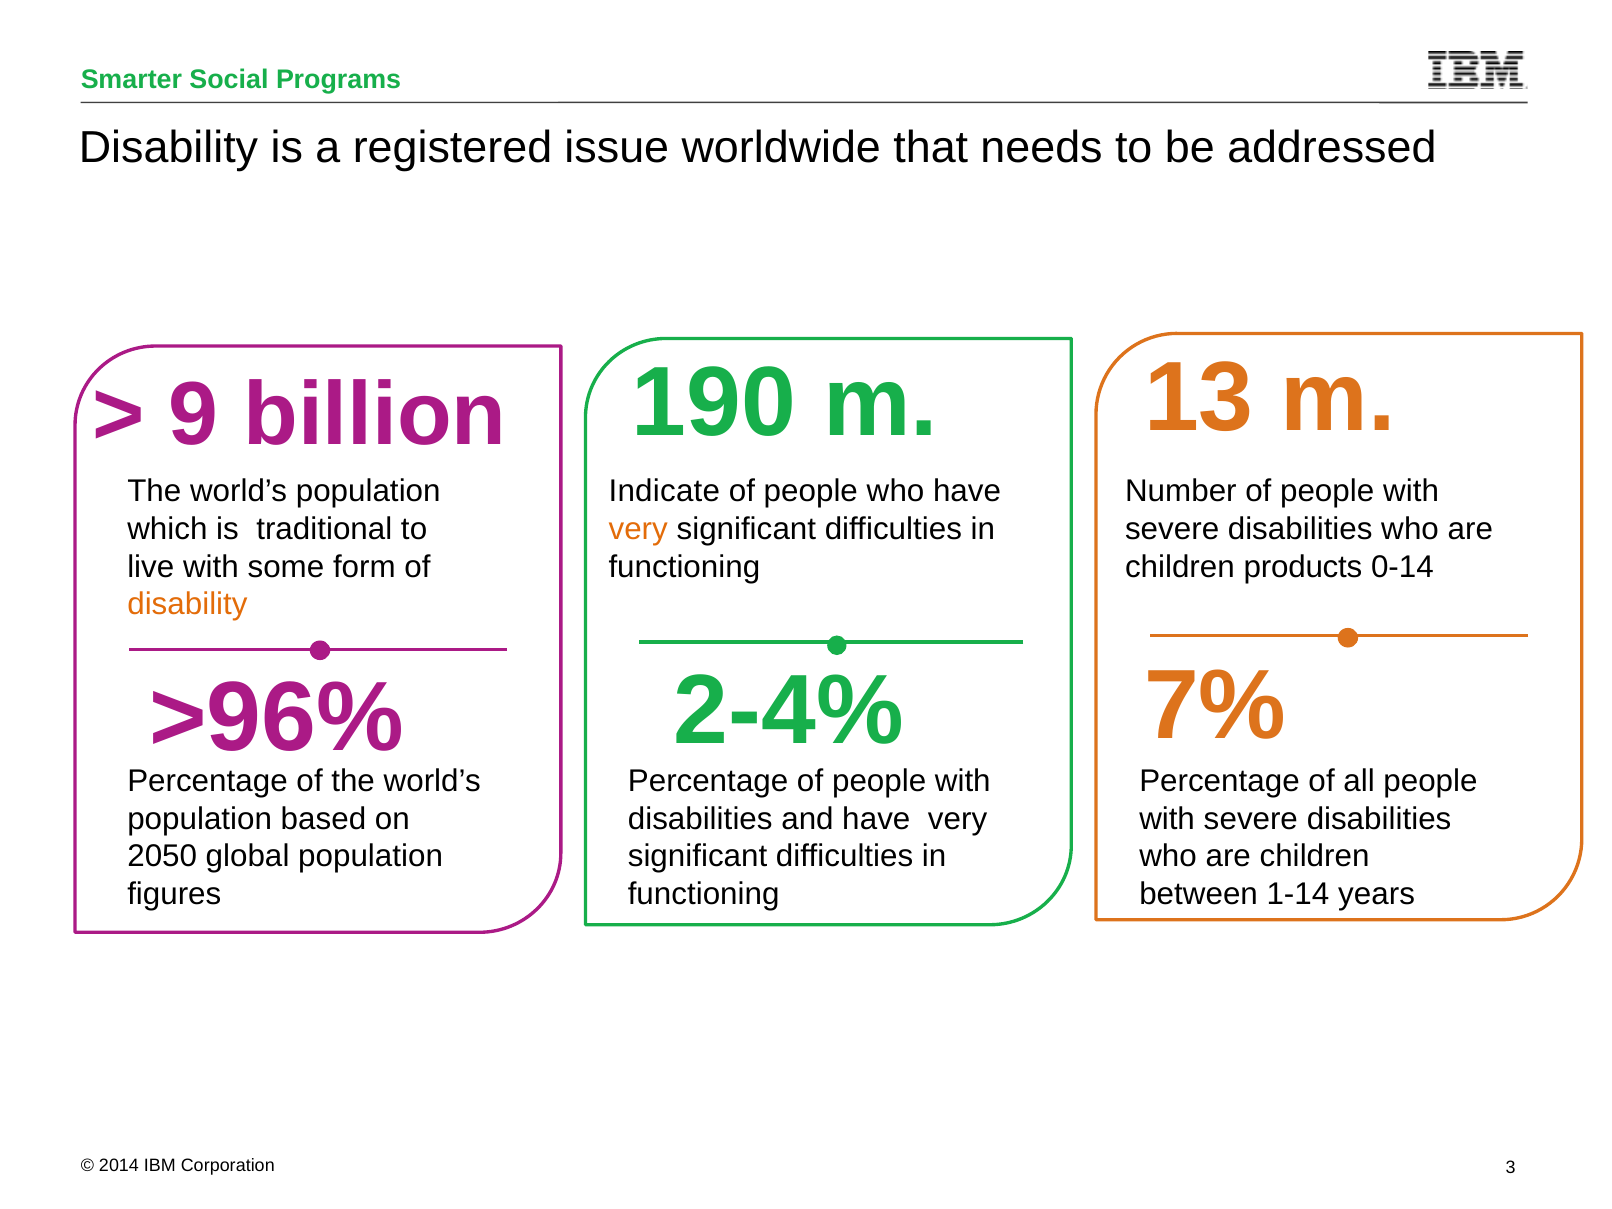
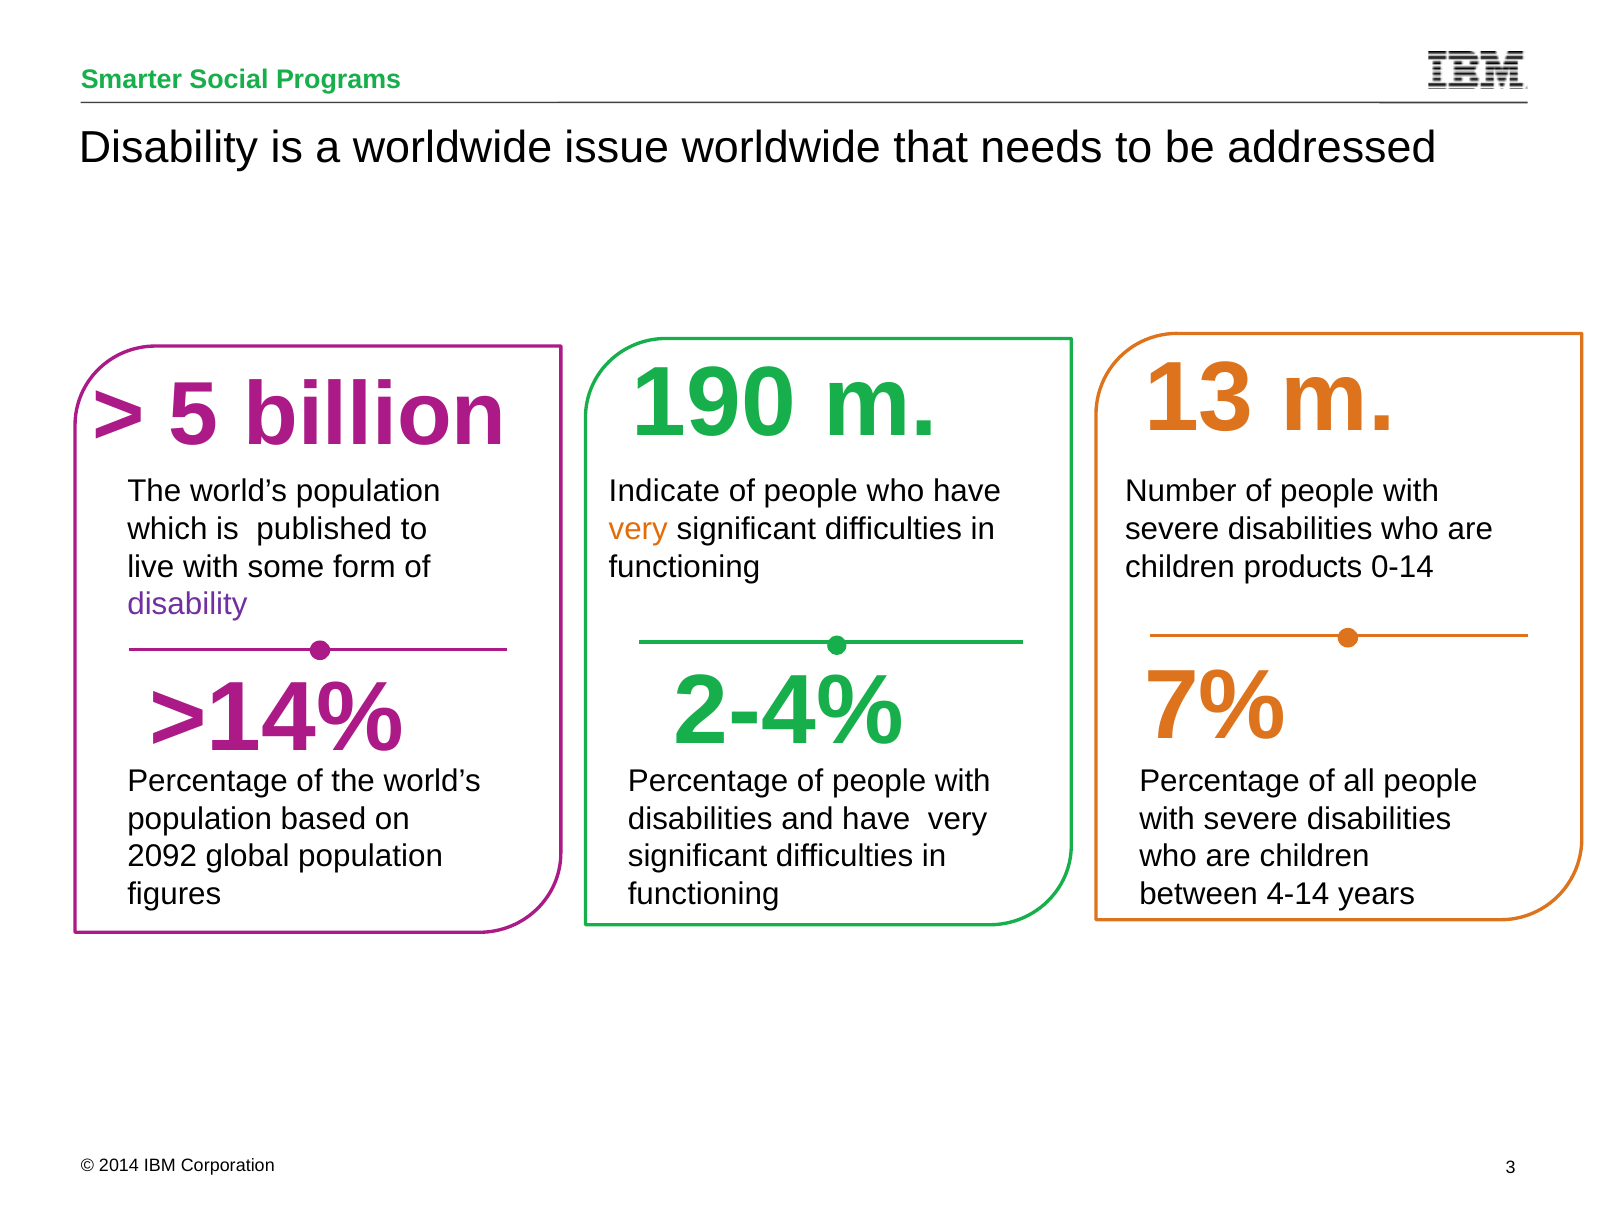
a registered: registered -> worldwide
9: 9 -> 5
traditional: traditional -> published
disability at (187, 604) colour: orange -> purple
>96%: >96% -> >14%
2050: 2050 -> 2092
1-14: 1-14 -> 4-14
